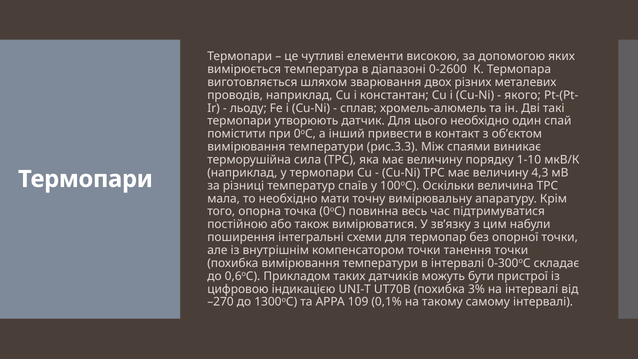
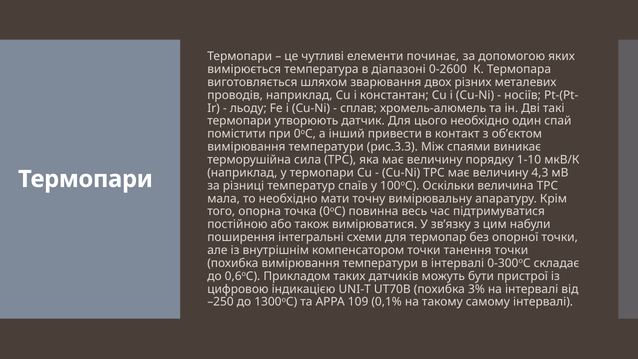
високою: високою -> починає
якого: якого -> носіїв
–270: –270 -> –250
